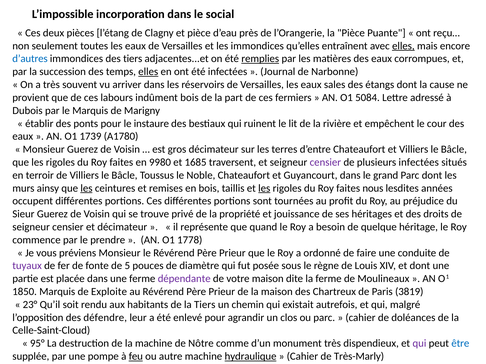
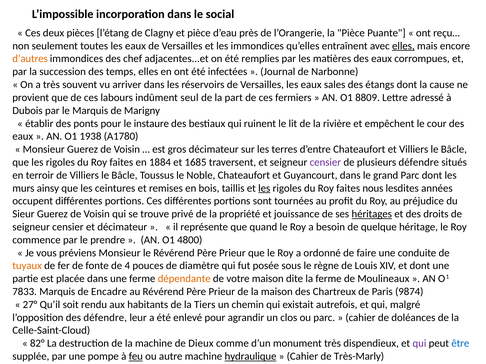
d’autres colour: blue -> orange
des tiers: tiers -> chef
remplies underline: present -> none
elles at (148, 72) underline: present -> none
indûment bois: bois -> seul
5084: 5084 -> 8809
1739: 1739 -> 1938
9980: 9980 -> 1884
plusieurs infectées: infectées -> défendre
les at (86, 188) underline: present -> none
héritages underline: none -> present
1778: 1778 -> 4800
tuyaux colour: purple -> orange
5: 5 -> 4
dépendante colour: purple -> orange
1850: 1850 -> 7833
Exploite: Exploite -> Encadre
3819: 3819 -> 9874
23°: 23° -> 27°
95°: 95° -> 82°
Nôtre: Nôtre -> Dieux
